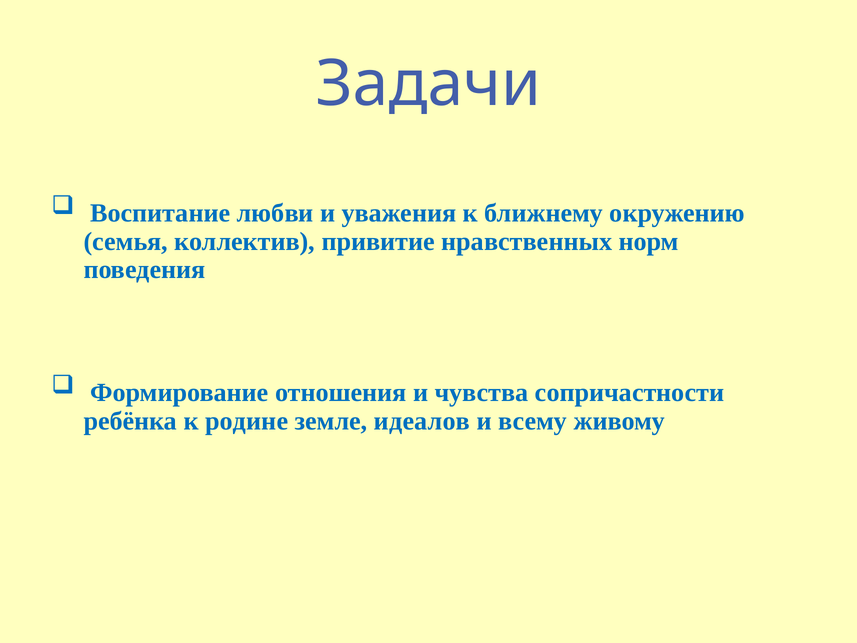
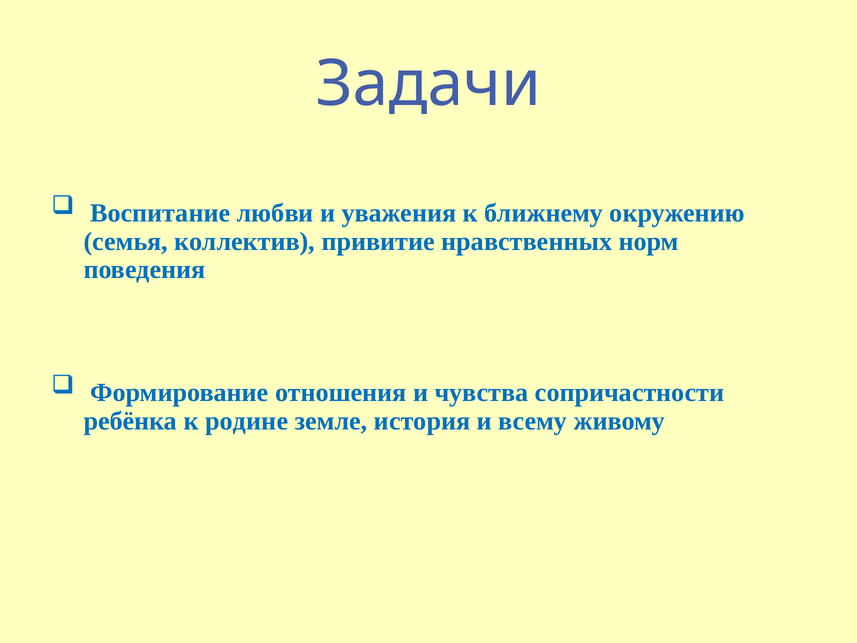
идеалов: идеалов -> история
